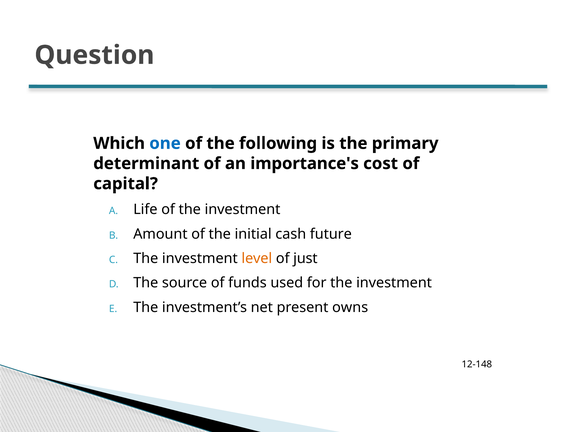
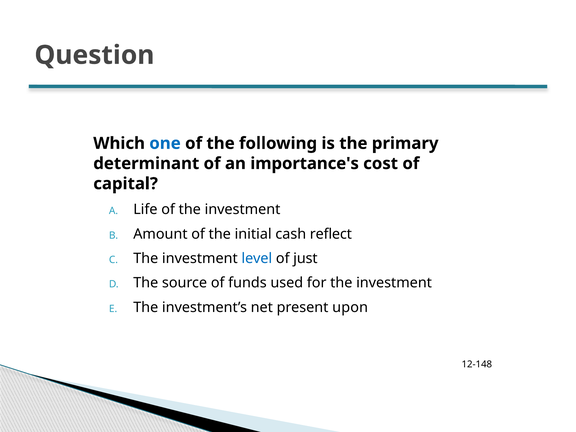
future: future -> reflect
level colour: orange -> blue
owns: owns -> upon
